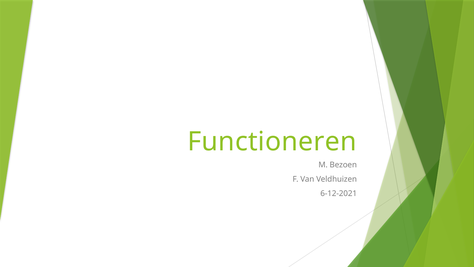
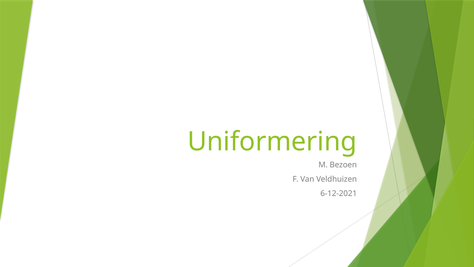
Functioneren: Functioneren -> Uniformering
